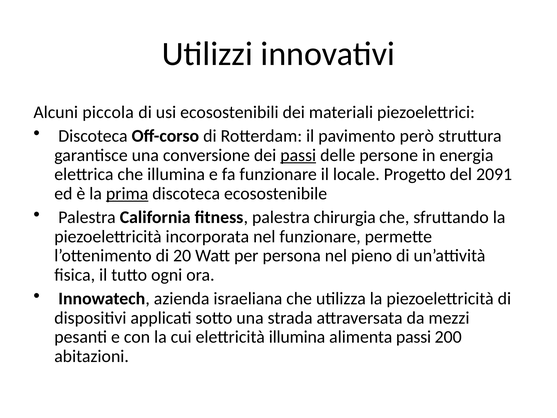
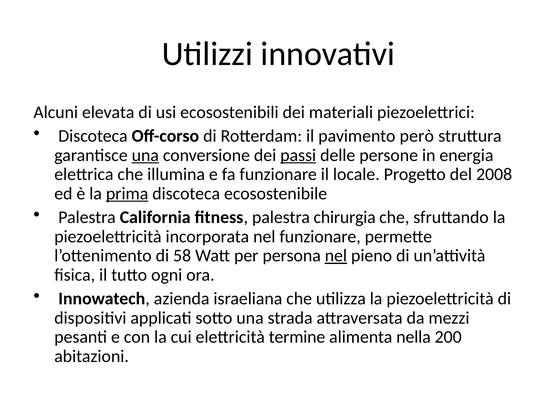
piccola: piccola -> elevata
una at (145, 155) underline: none -> present
2091: 2091 -> 2008
20: 20 -> 58
nel at (336, 256) underline: none -> present
elettricità illumina: illumina -> termine
alimenta passi: passi -> nella
